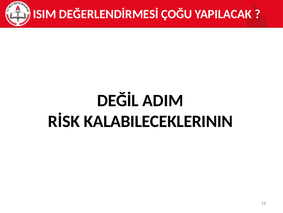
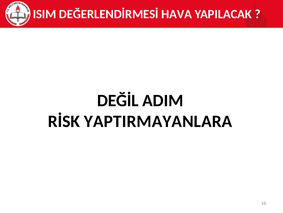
ÇOĞU: ÇOĞU -> HAVA
KALABILECEKLERININ: KALABILECEKLERININ -> YAPTIRMAYANLARA
